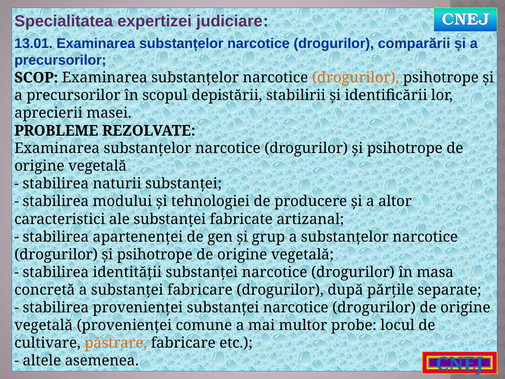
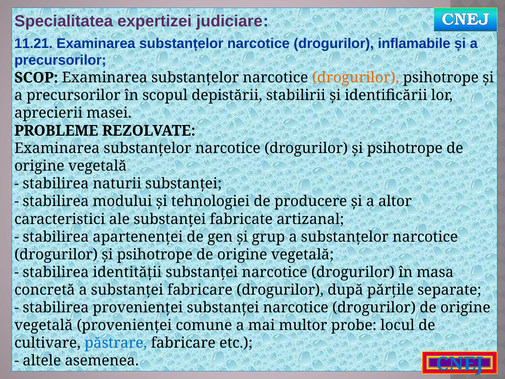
13.01: 13.01 -> 11.21
comparării: comparării -> inflamabile
păstrare colour: orange -> blue
